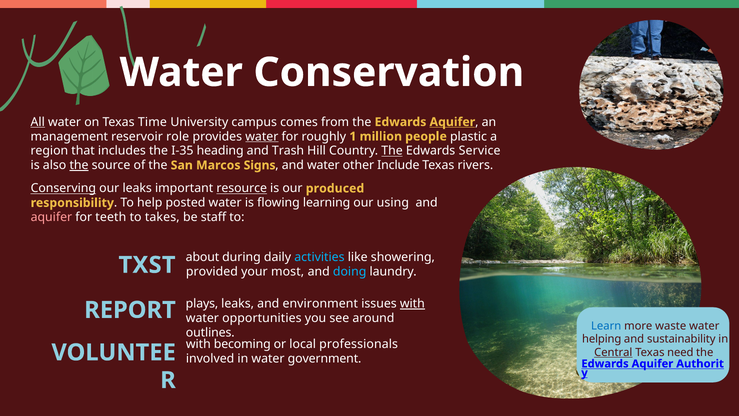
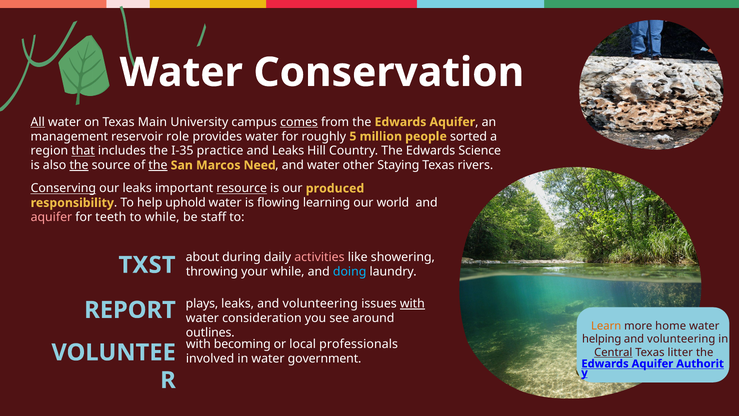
Time: Time -> Main
comes underline: none -> present
Aquifer at (452, 122) underline: present -> none
water at (262, 136) underline: present -> none
1: 1 -> 5
plastic: plastic -> sorted
that underline: none -> present
heading: heading -> practice
and Trash: Trash -> Leaks
The at (392, 151) underline: present -> none
Service: Service -> Science
the at (158, 165) underline: none -> present
Signs: Signs -> Need
Include: Include -> Staying
posted: posted -> uphold
using: using -> world
to takes: takes -> while
activities colour: light blue -> pink
provided: provided -> throwing
your most: most -> while
leaks and environment: environment -> volunteering
opportunities: opportunities -> consideration
Learn colour: blue -> orange
waste: waste -> home
sustainability at (681, 339): sustainability -> volunteering
need: need -> litter
